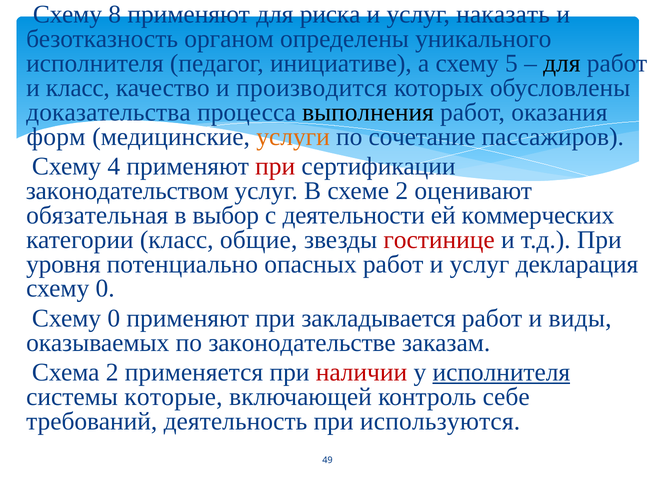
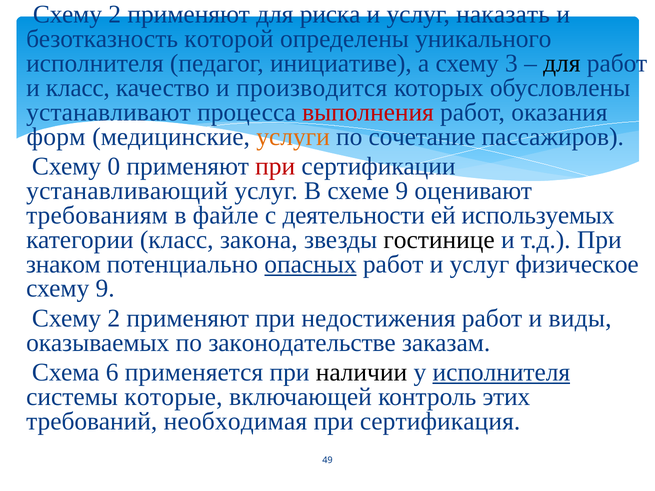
8 at (115, 14): 8 -> 2
органом: органом -> которой
5: 5 -> 3
доказательства: доказательства -> устанавливают
выполнения colour: black -> red
4: 4 -> 0
законодательством: законодательством -> устанавливающий
схеме 2: 2 -> 9
обязательная: обязательная -> требованиям
выбор: выбор -> файле
коммерческих: коммерческих -> используемых
общие: общие -> закона
гостинице colour: red -> black
уровня: уровня -> знаком
опасных underline: none -> present
декларация: декларация -> физическое
0 at (105, 289): 0 -> 9
0 at (114, 318): 0 -> 2
закладывается: закладывается -> недостижения
Схема 2: 2 -> 6
наличии colour: red -> black
себе: себе -> этих
деятельность: деятельность -> необходимая
используются: используются -> сертификация
